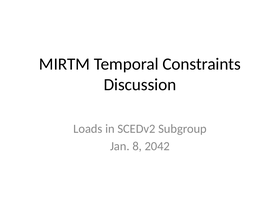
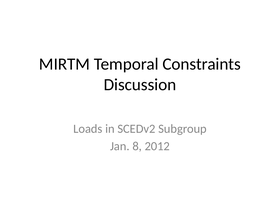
2042: 2042 -> 2012
